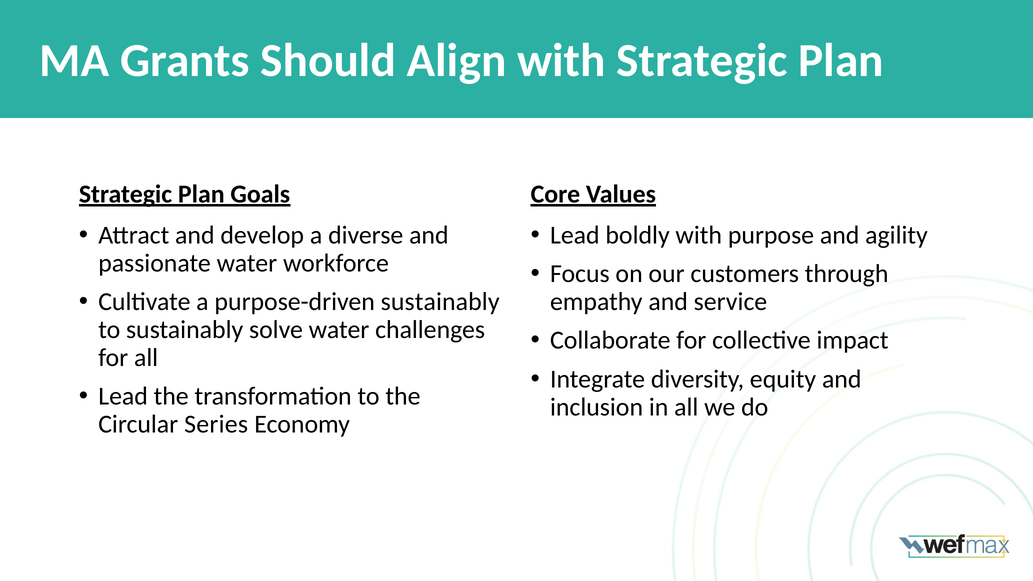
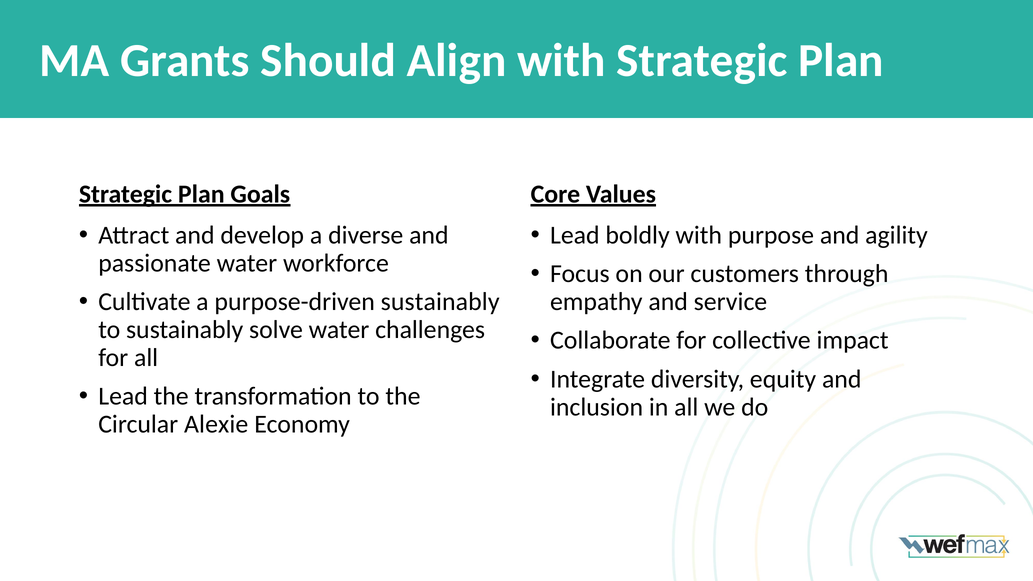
Series: Series -> Alexie
